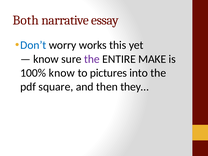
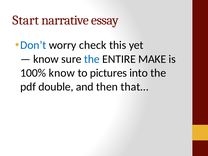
Both: Both -> Start
works: works -> check
the at (92, 59) colour: purple -> blue
square: square -> double
they…: they… -> that…
